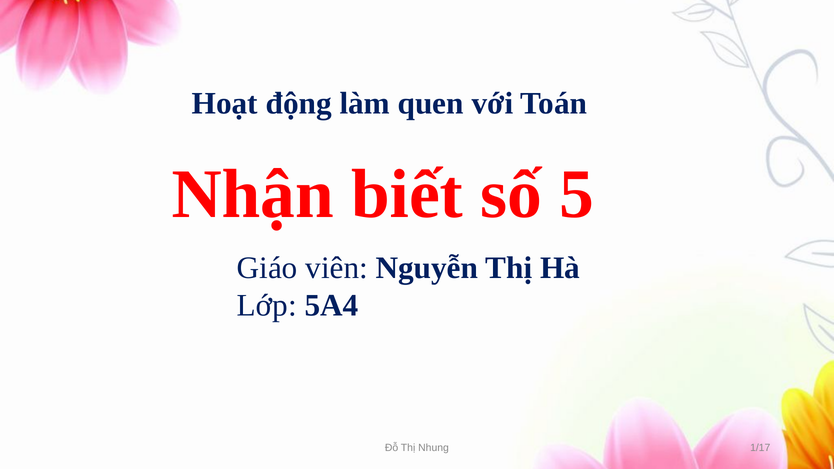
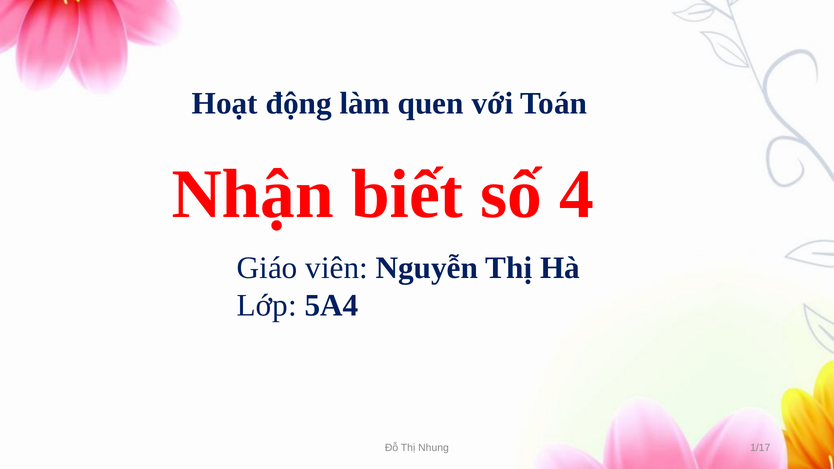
5: 5 -> 4
